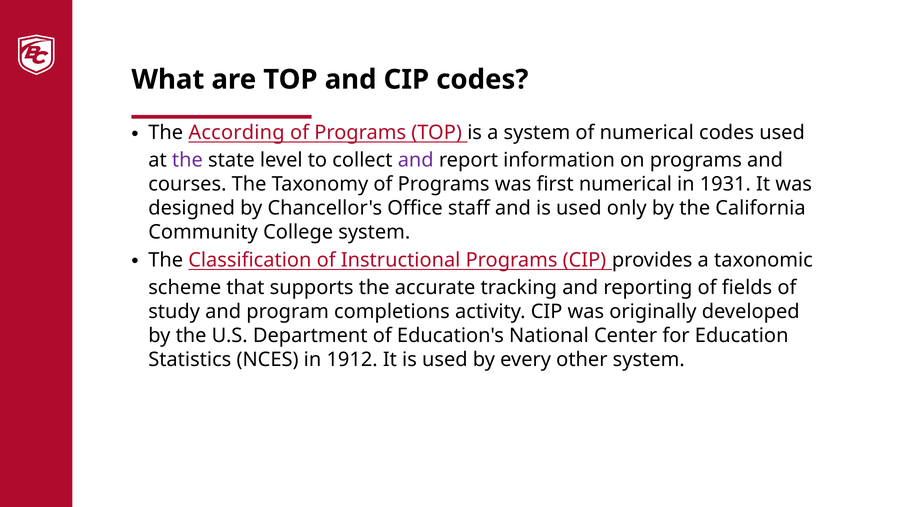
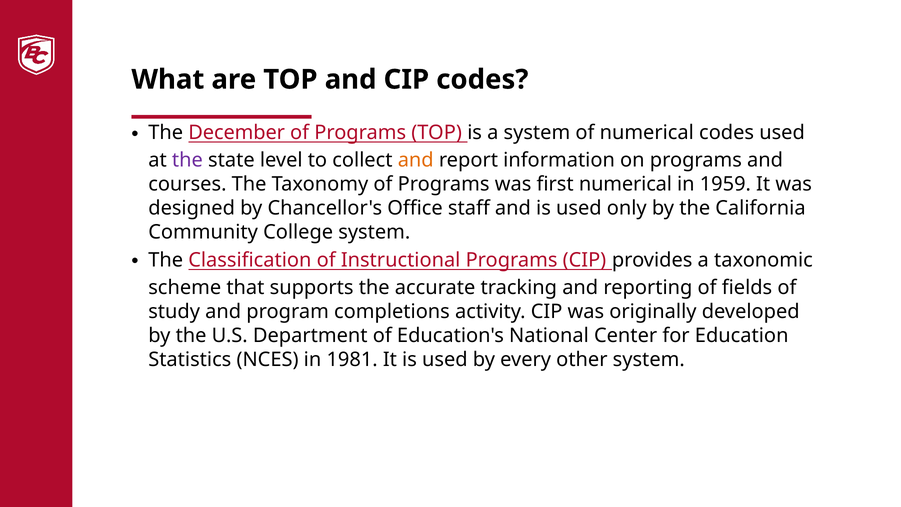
According: According -> December
and at (416, 160) colour: purple -> orange
1931: 1931 -> 1959
1912: 1912 -> 1981
